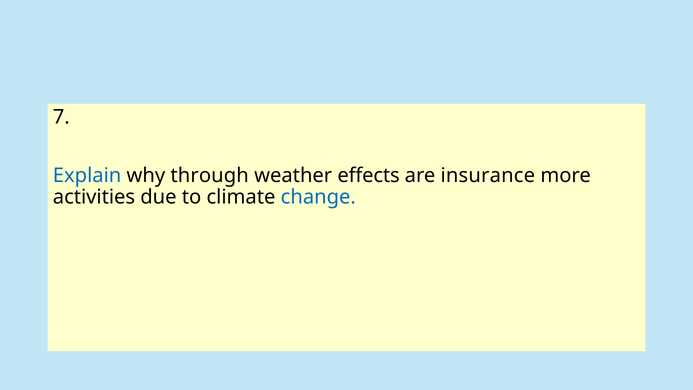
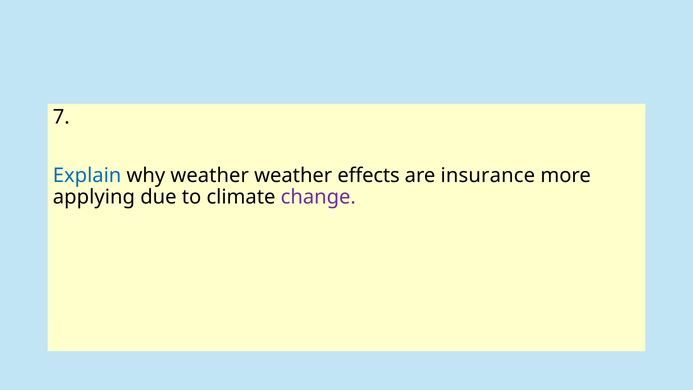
why through: through -> weather
activities: activities -> applying
change colour: blue -> purple
